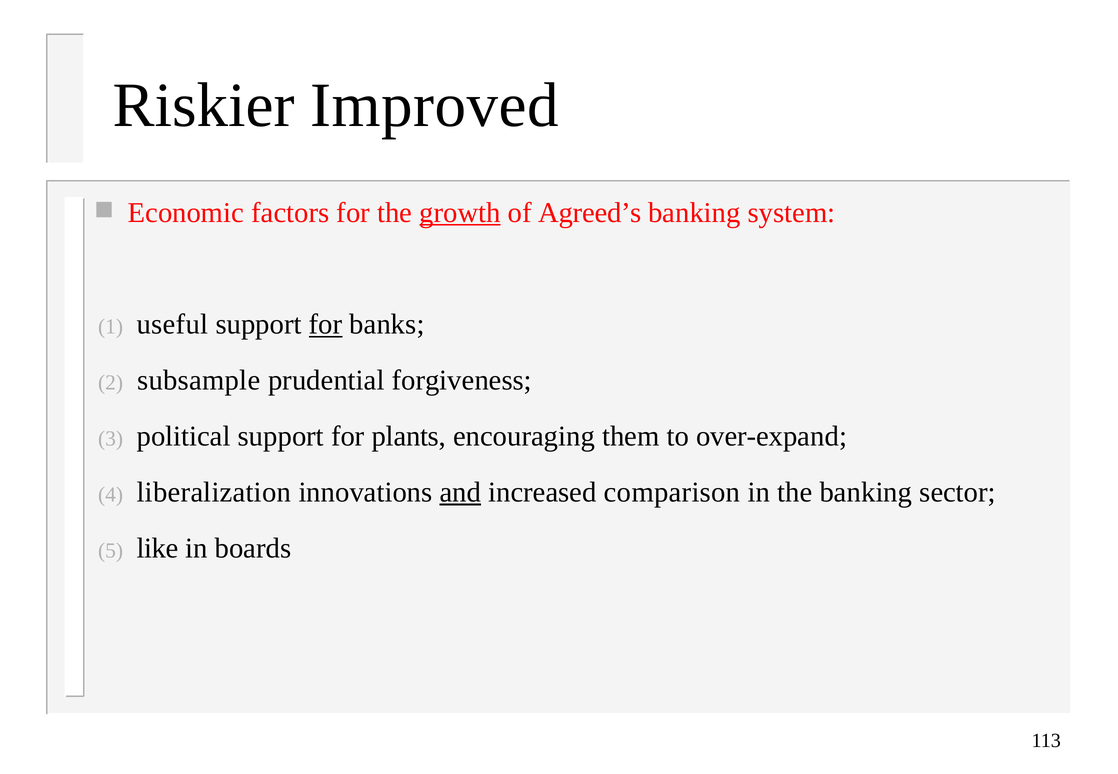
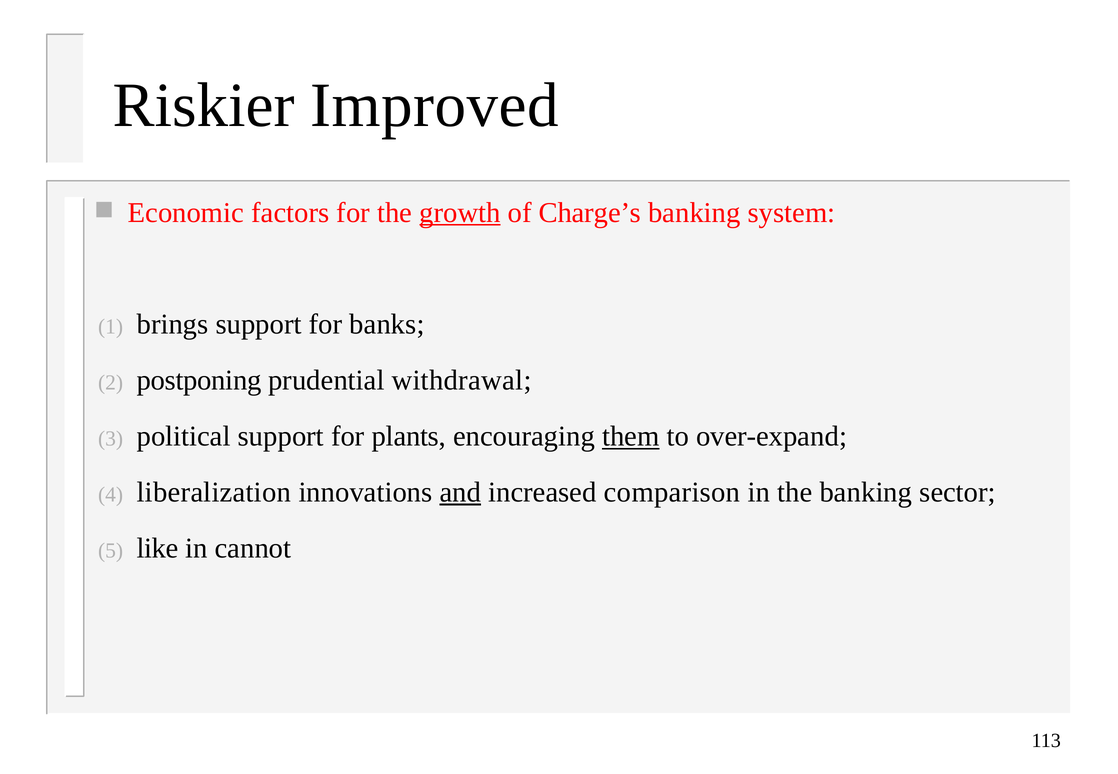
Agreed’s: Agreed’s -> Charge’s
useful: useful -> brings
for at (326, 324) underline: present -> none
subsample: subsample -> postponing
forgiveness: forgiveness -> withdrawal
them underline: none -> present
boards: boards -> cannot
